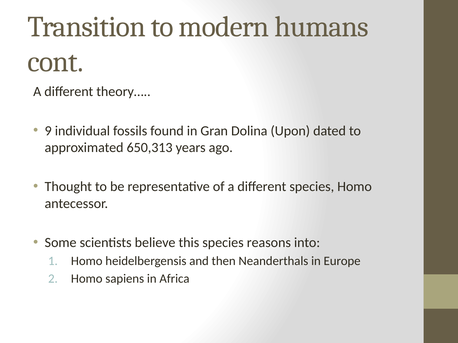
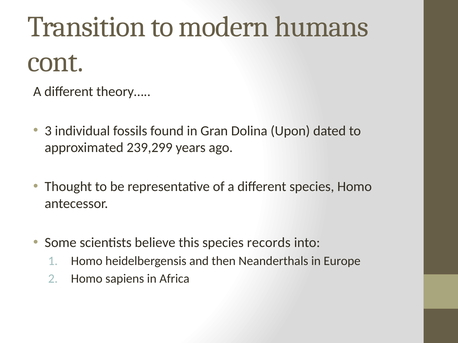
9: 9 -> 3
650,313: 650,313 -> 239,299
reasons: reasons -> records
